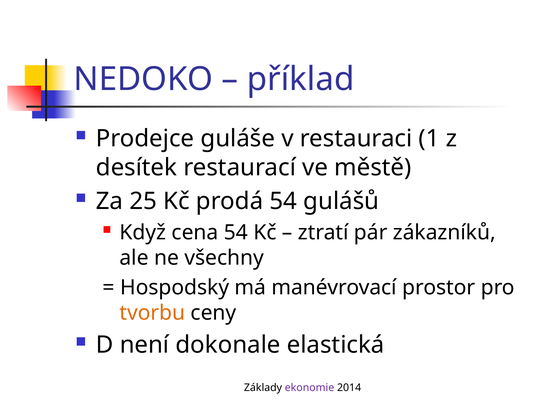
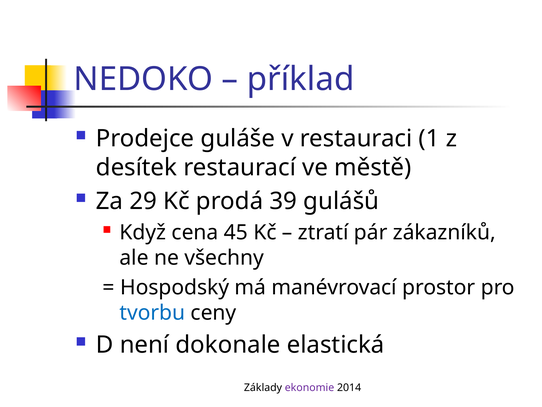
25: 25 -> 29
prodá 54: 54 -> 39
cena 54: 54 -> 45
tvorbu colour: orange -> blue
